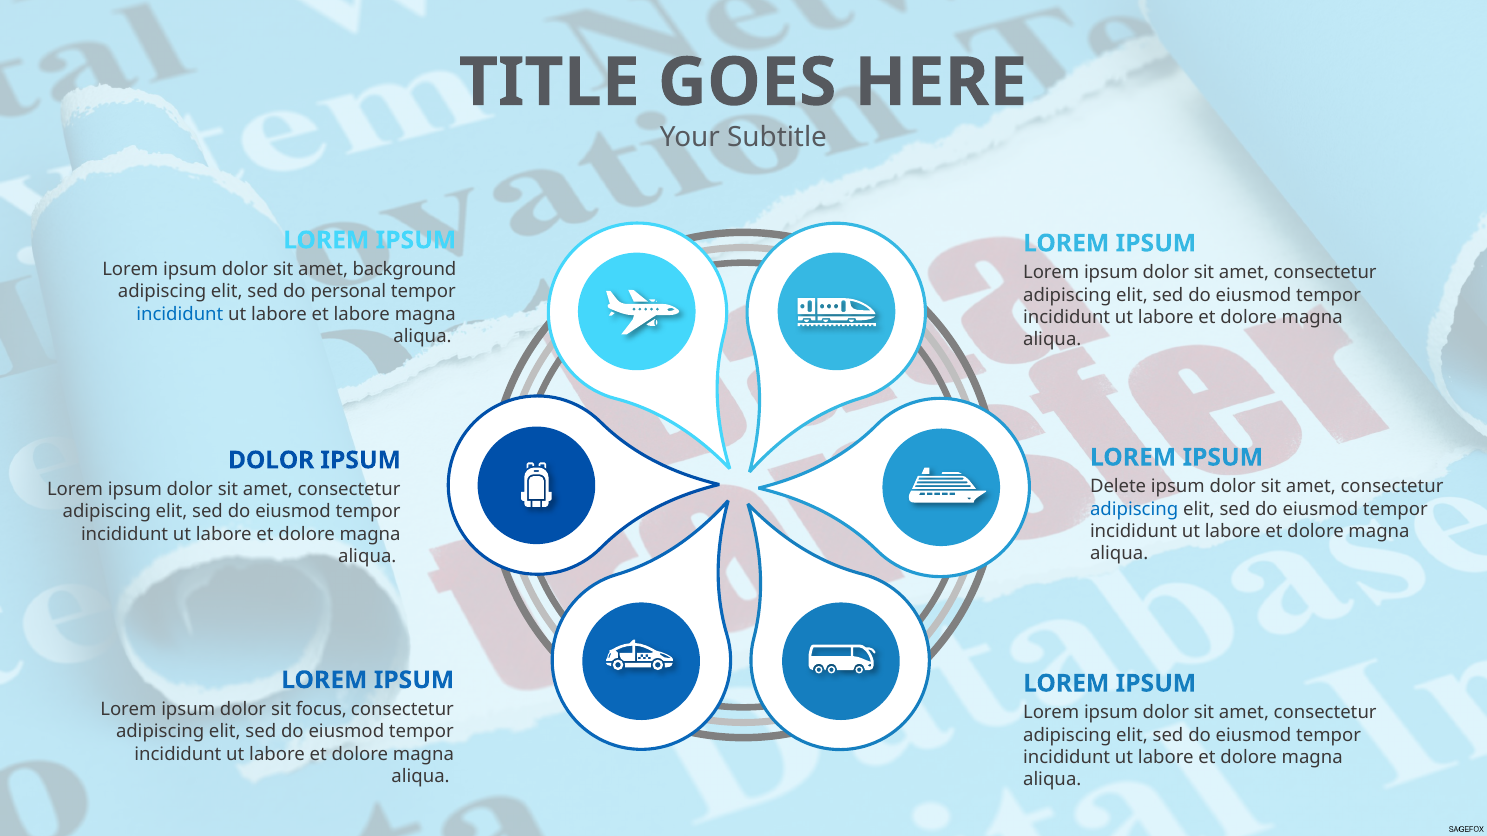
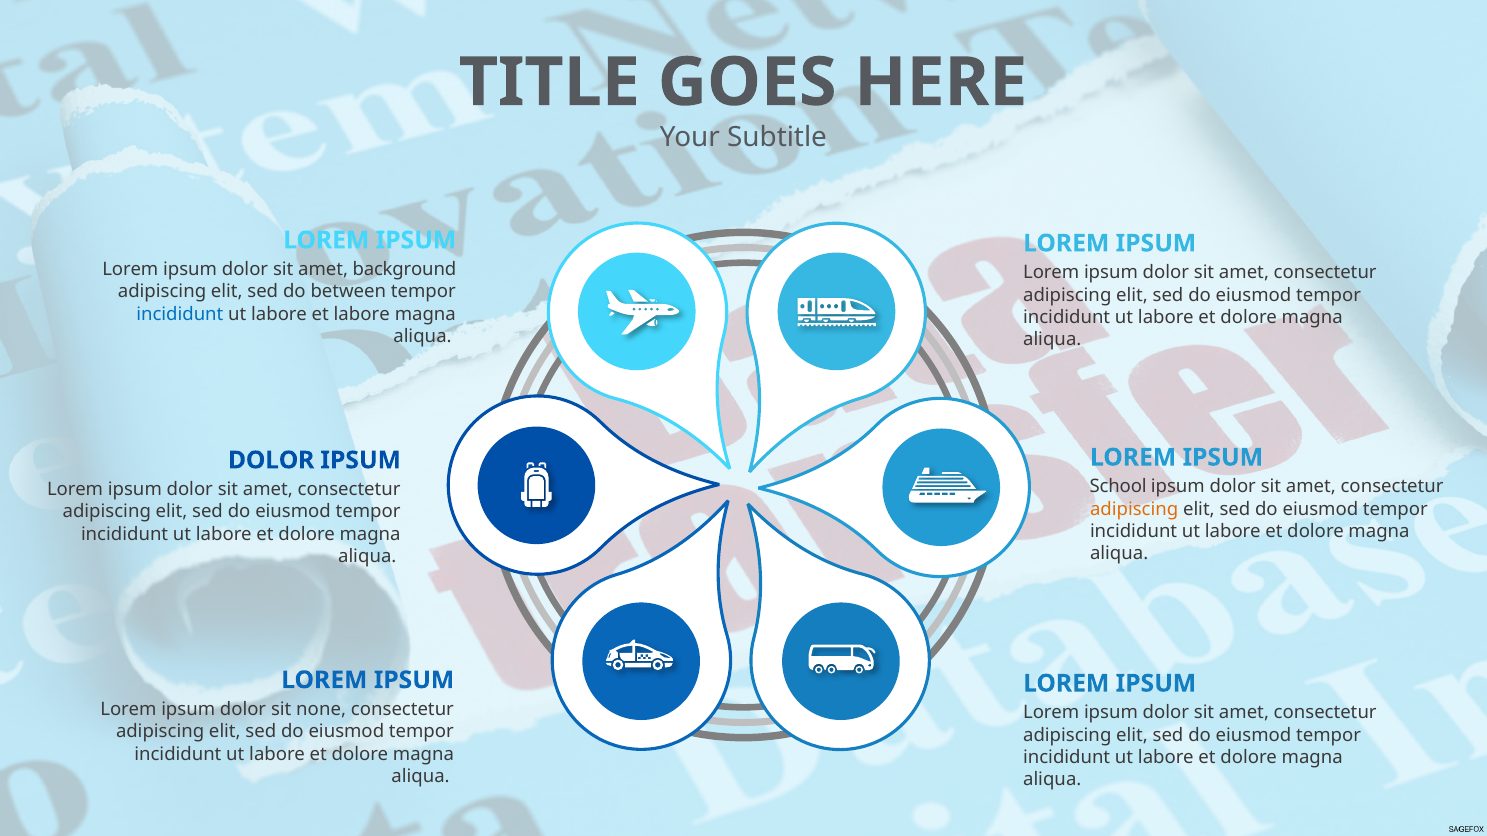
personal: personal -> between
Delete: Delete -> School
adipiscing at (1134, 509) colour: blue -> orange
focus: focus -> none
